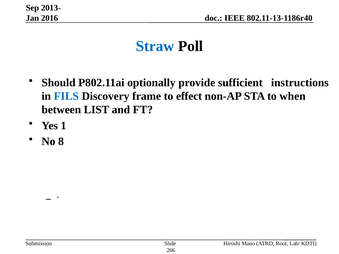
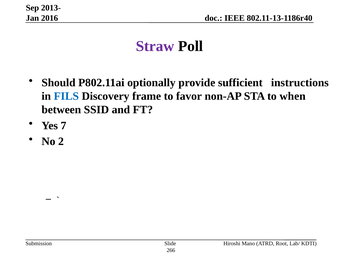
Straw colour: blue -> purple
effect: effect -> favor
LIST: LIST -> SSID
1: 1 -> 7
8: 8 -> 2
